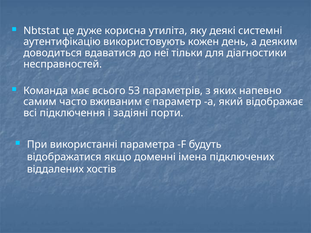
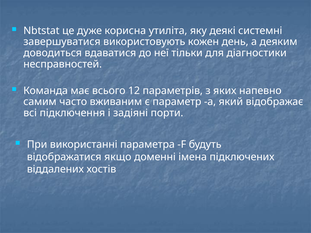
аутентифікацію: аутентифікацію -> завершуватися
53: 53 -> 12
